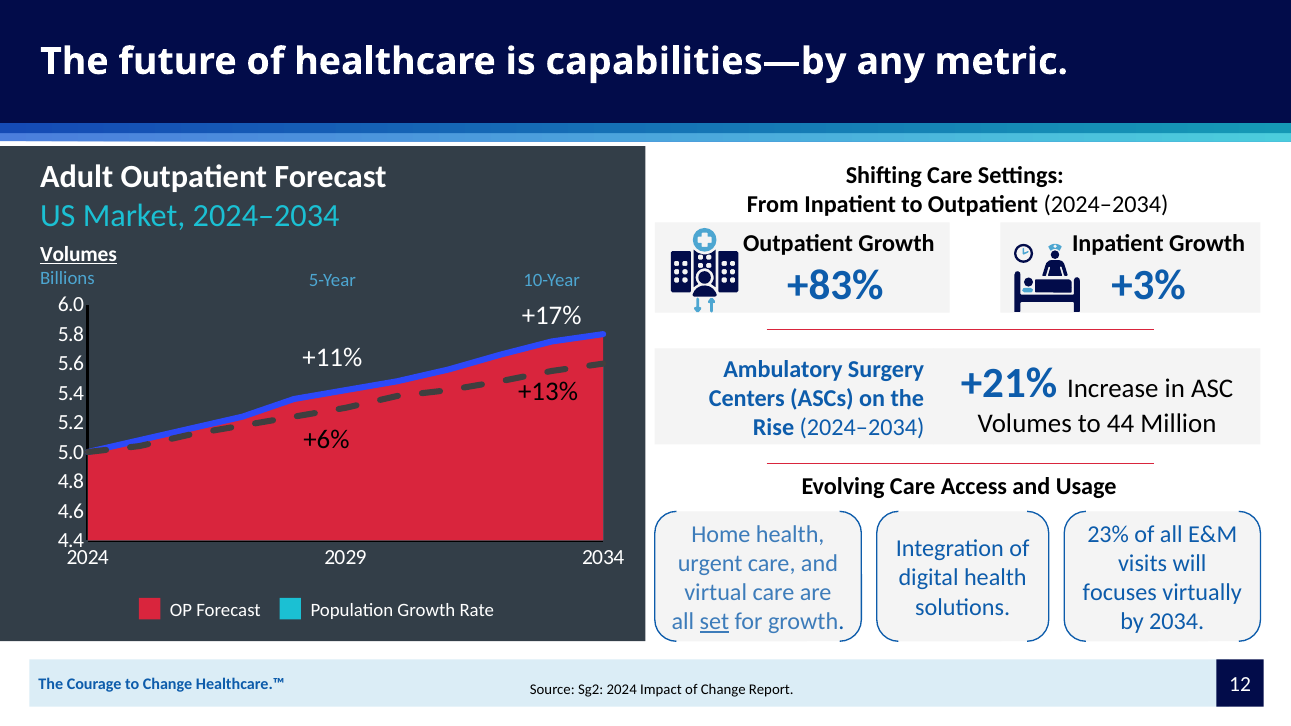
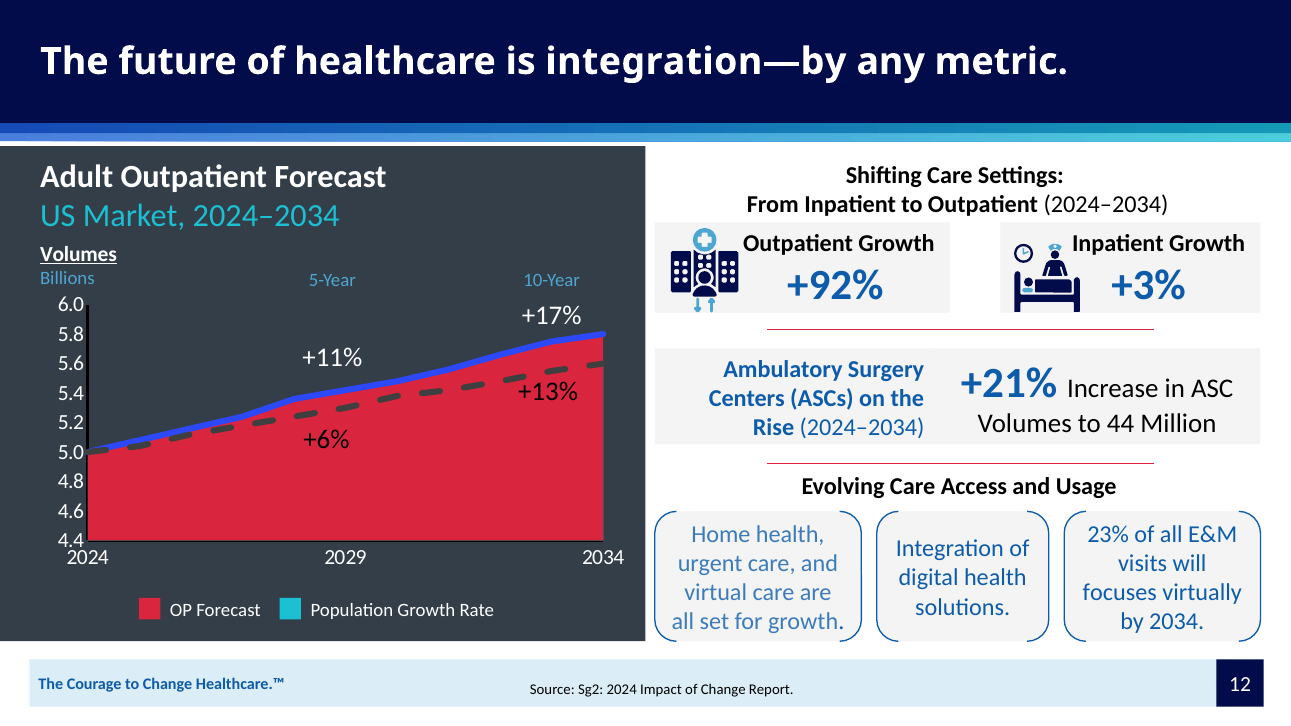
capabilities—by: capabilities—by -> integration—by
+83%: +83% -> +92%
set underline: present -> none
